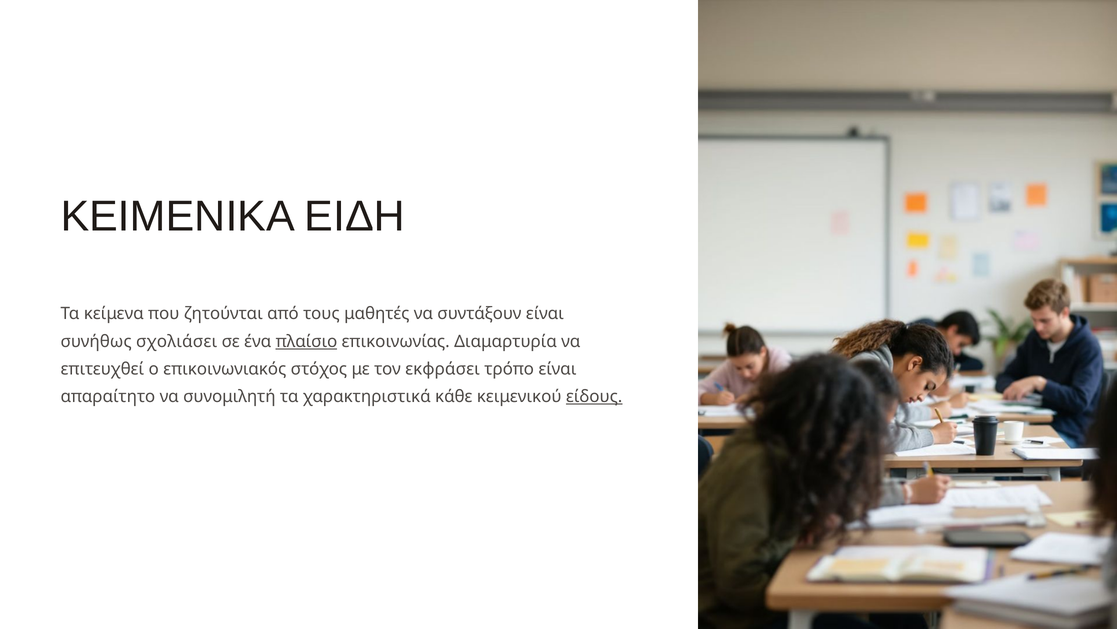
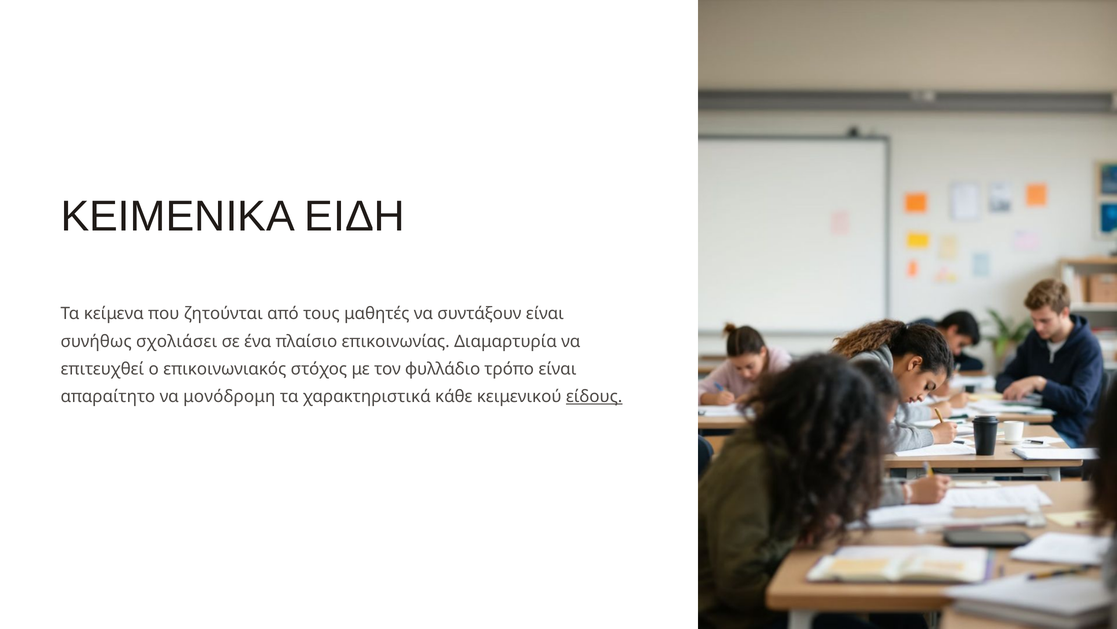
πλαίσιο underline: present -> none
εκφράσει: εκφράσει -> φυλλάδιο
συνομιλητή: συνομιλητή -> μονόδρομη
